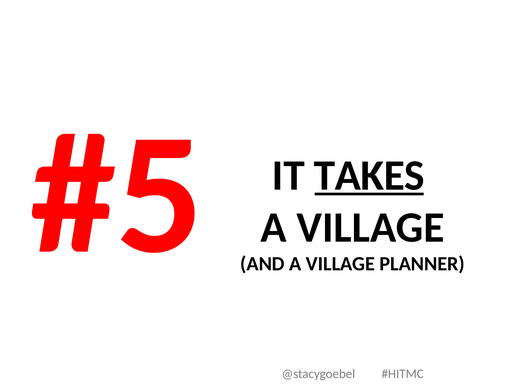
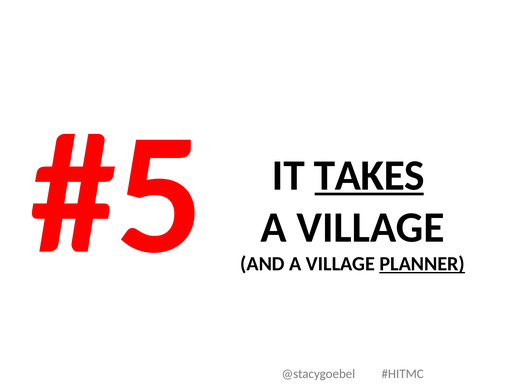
PLANNER underline: none -> present
